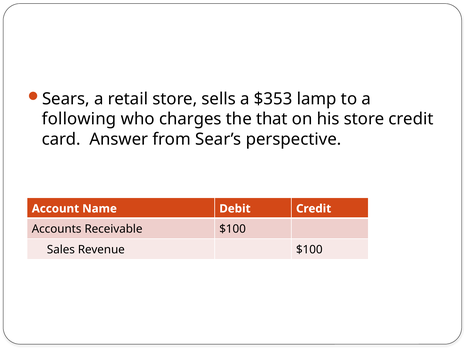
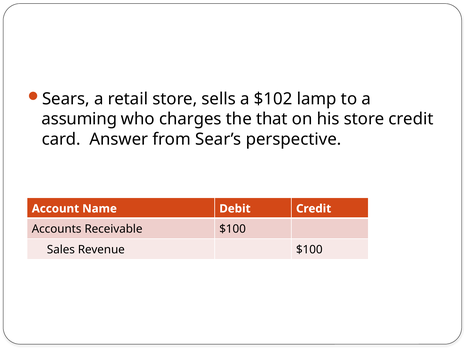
$353: $353 -> $102
following: following -> assuming
